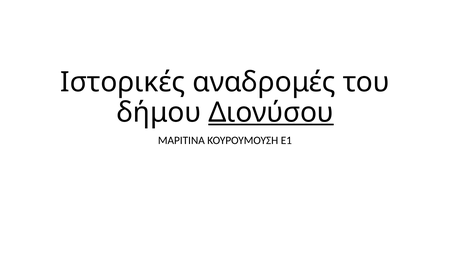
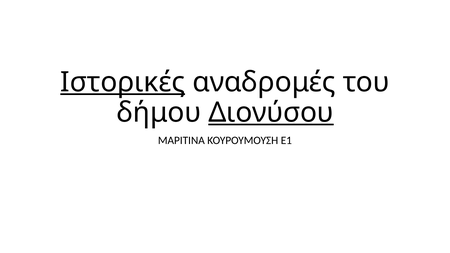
Ιστορικές underline: none -> present
